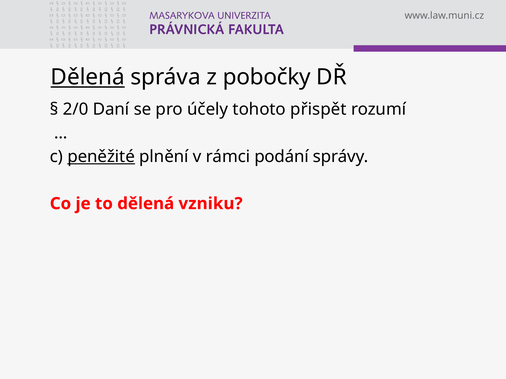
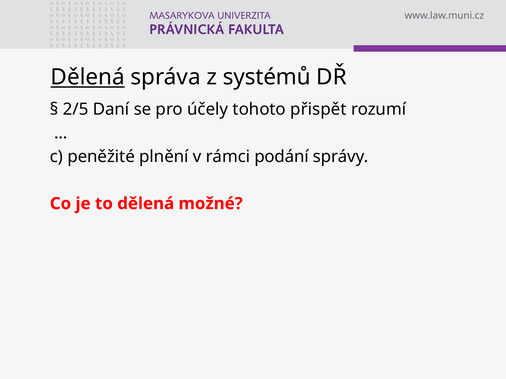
pobočky: pobočky -> systémů
2/0: 2/0 -> 2/5
peněžité underline: present -> none
vzniku: vzniku -> možné
